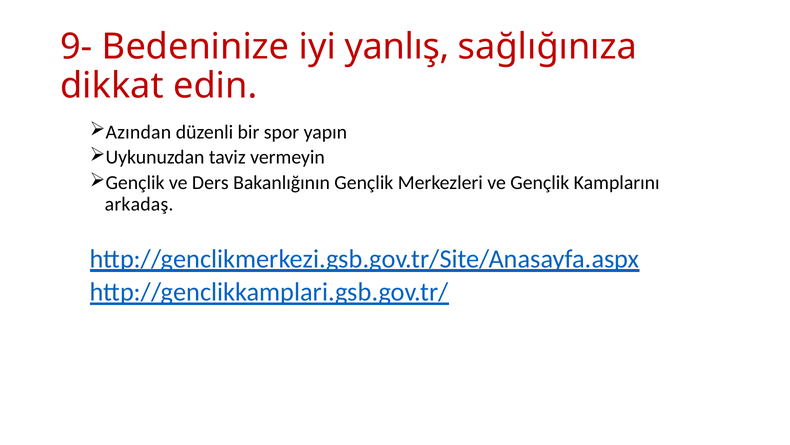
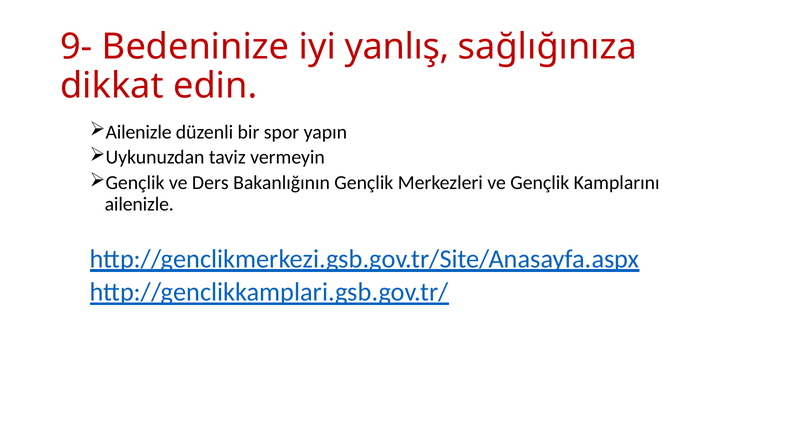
Azından at (138, 132): Azından -> Ailenizle
arkadaş at (139, 204): arkadaş -> ailenizle
